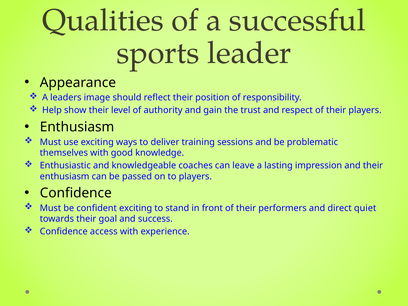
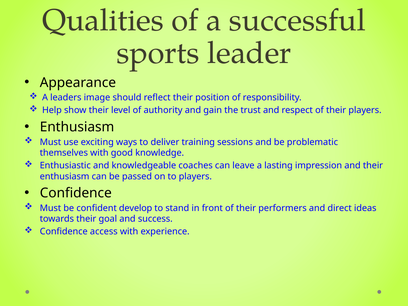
confident exciting: exciting -> develop
quiet: quiet -> ideas
